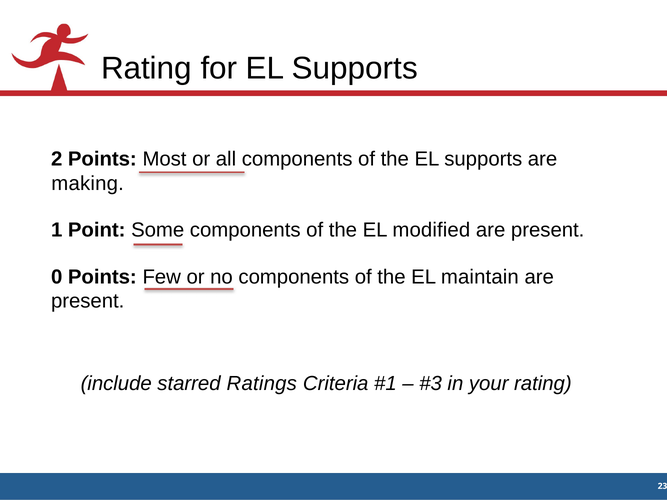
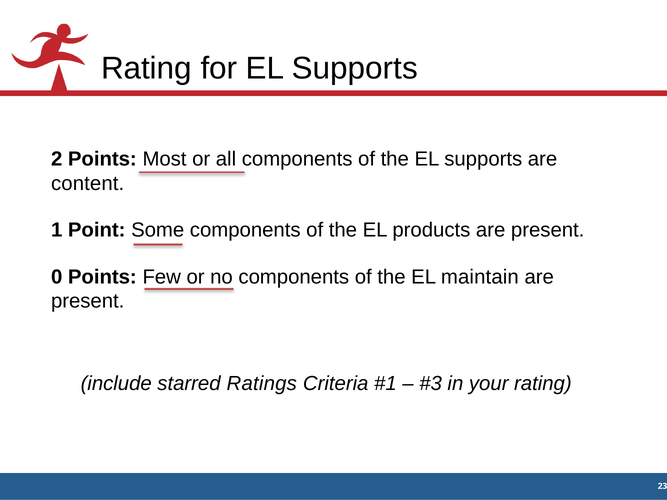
making: making -> content
modified: modified -> products
